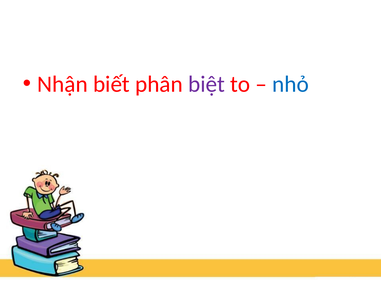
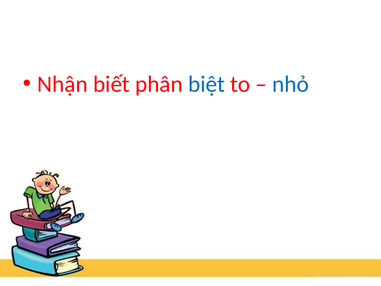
biệt colour: purple -> blue
